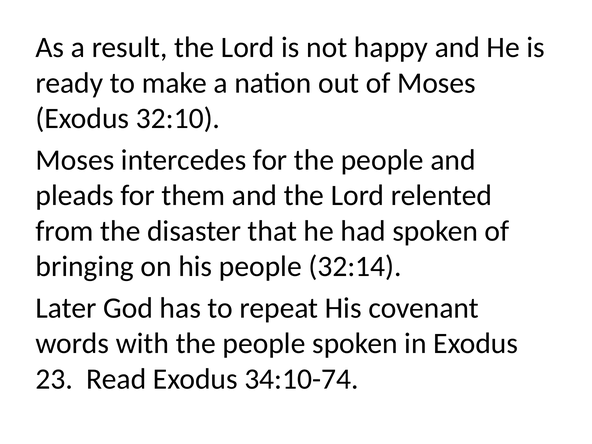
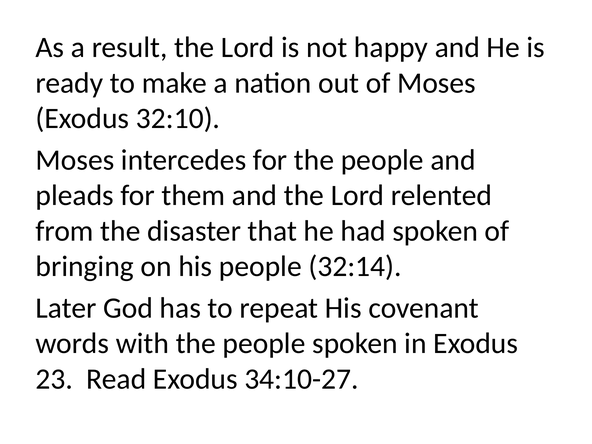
34:10-74: 34:10-74 -> 34:10-27
